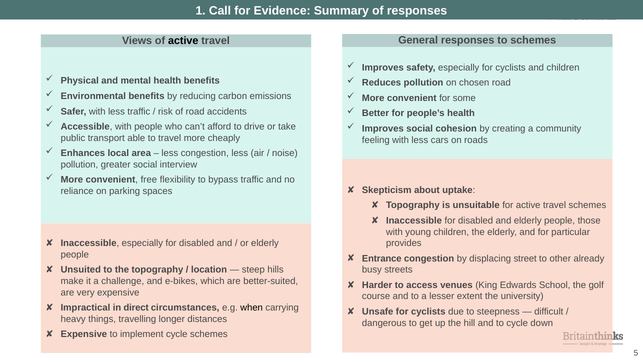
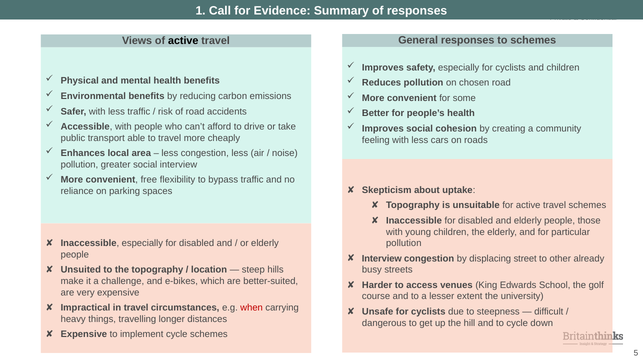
provides at (404, 243): provides -> pollution
Entrance at (382, 258): Entrance -> Interview
in direct: direct -> travel
when colour: black -> red
